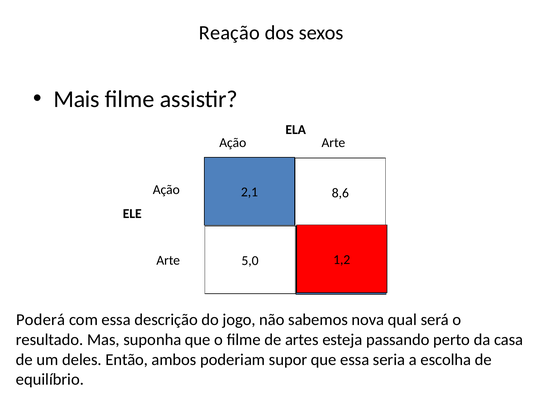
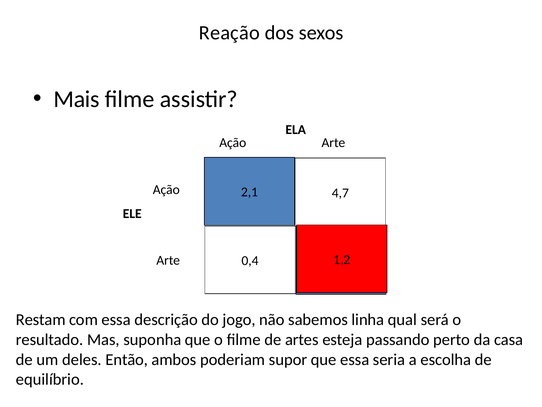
8,6: 8,6 -> 4,7
5,0: 5,0 -> 0,4
Poderá: Poderá -> Restam
nova: nova -> linha
